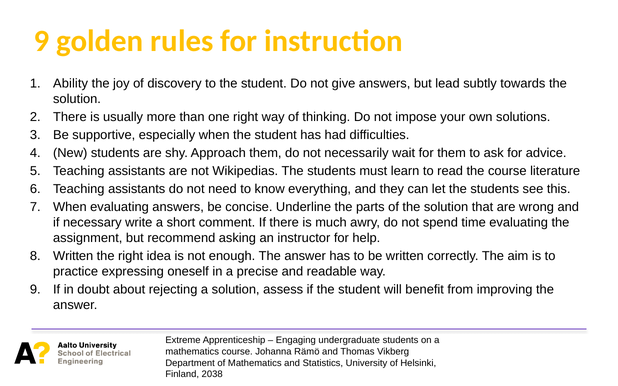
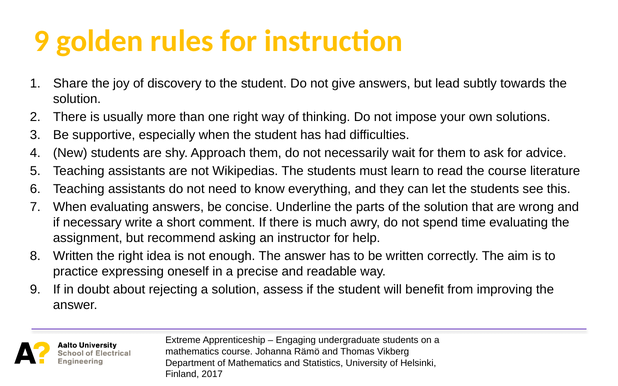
Ability: Ability -> Share
2038: 2038 -> 2017
